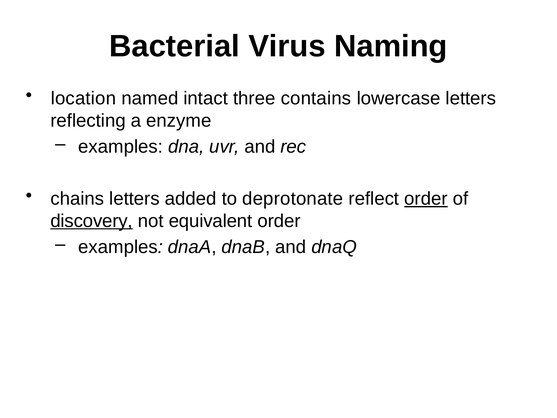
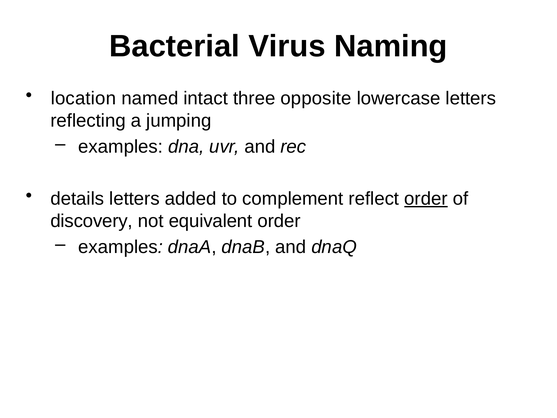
contains: contains -> opposite
enzyme: enzyme -> jumping
chains: chains -> details
deprotonate: deprotonate -> complement
discovery underline: present -> none
